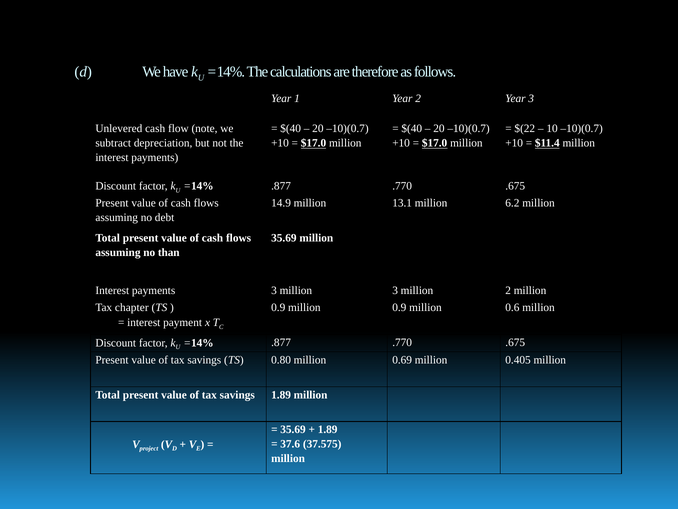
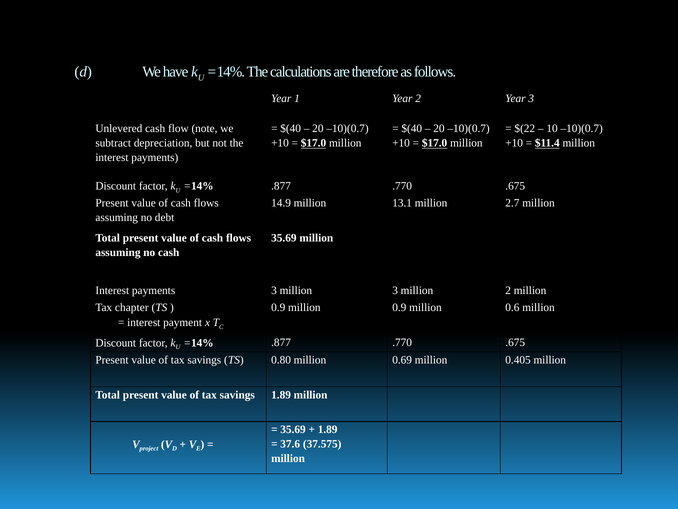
6.2: 6.2 -> 2.7
no than: than -> cash
